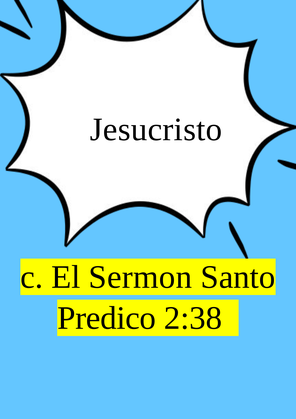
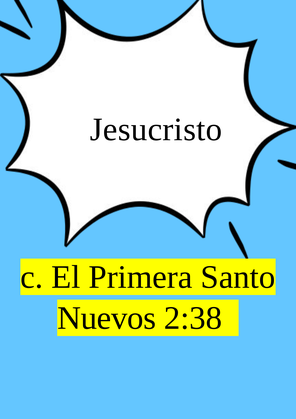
Sermon: Sermon -> Primera
Predico: Predico -> Nuevos
